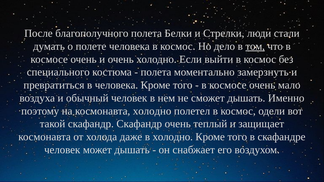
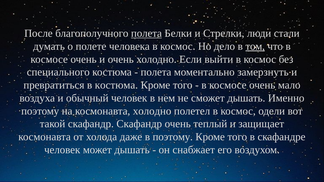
полета at (146, 33) underline: none -> present
в человека: человека -> костюма
в холодно: холодно -> поэтому
